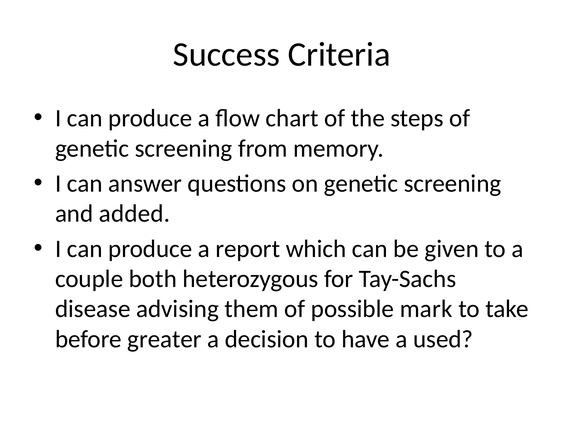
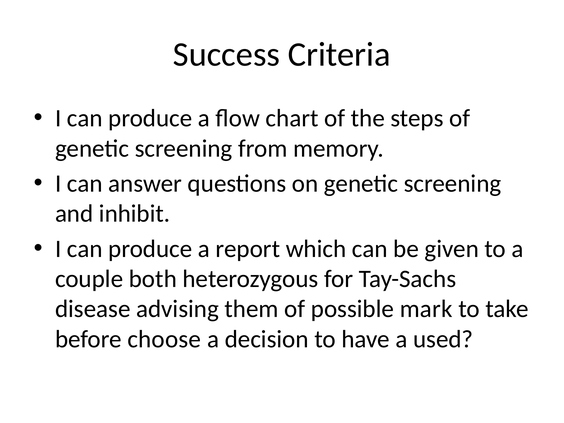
added: added -> inhibit
greater: greater -> choose
